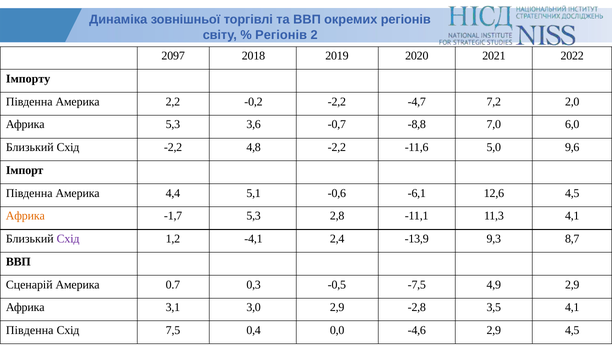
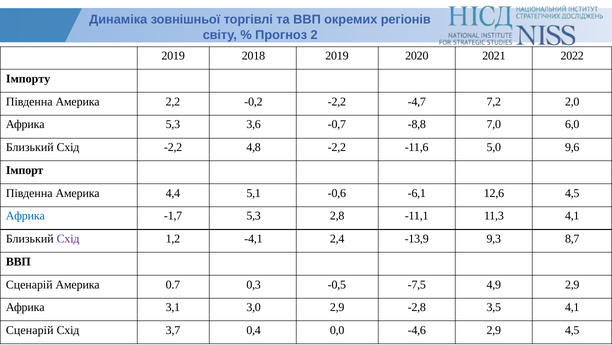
Регіонів at (281, 35): Регіонів -> Прогноз
2097 at (173, 56): 2097 -> 2019
Африка at (25, 216) colour: orange -> blue
Південна at (30, 330): Південна -> Сценарій
7,5: 7,5 -> 3,7
